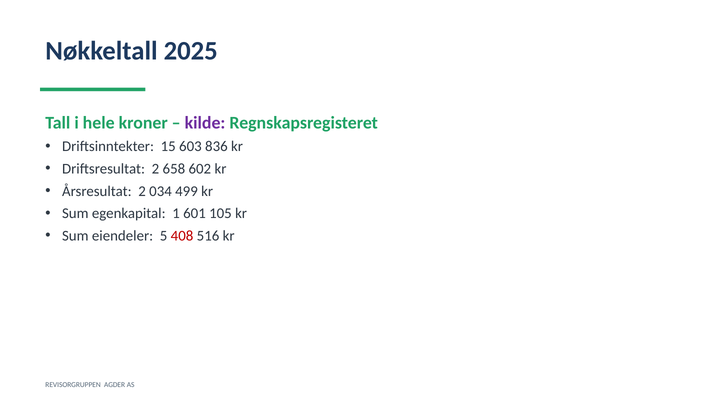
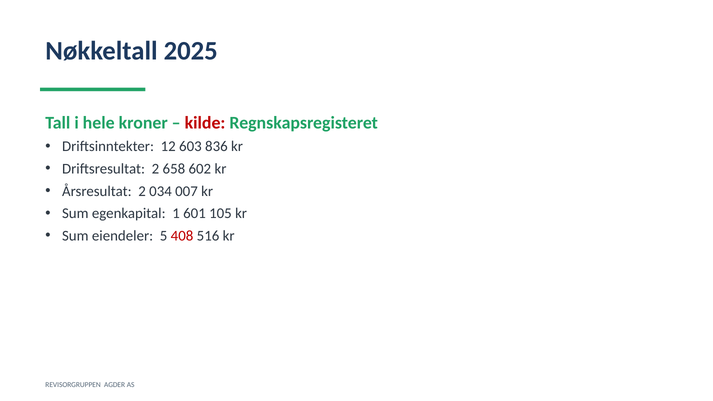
kilde colour: purple -> red
15: 15 -> 12
499: 499 -> 007
